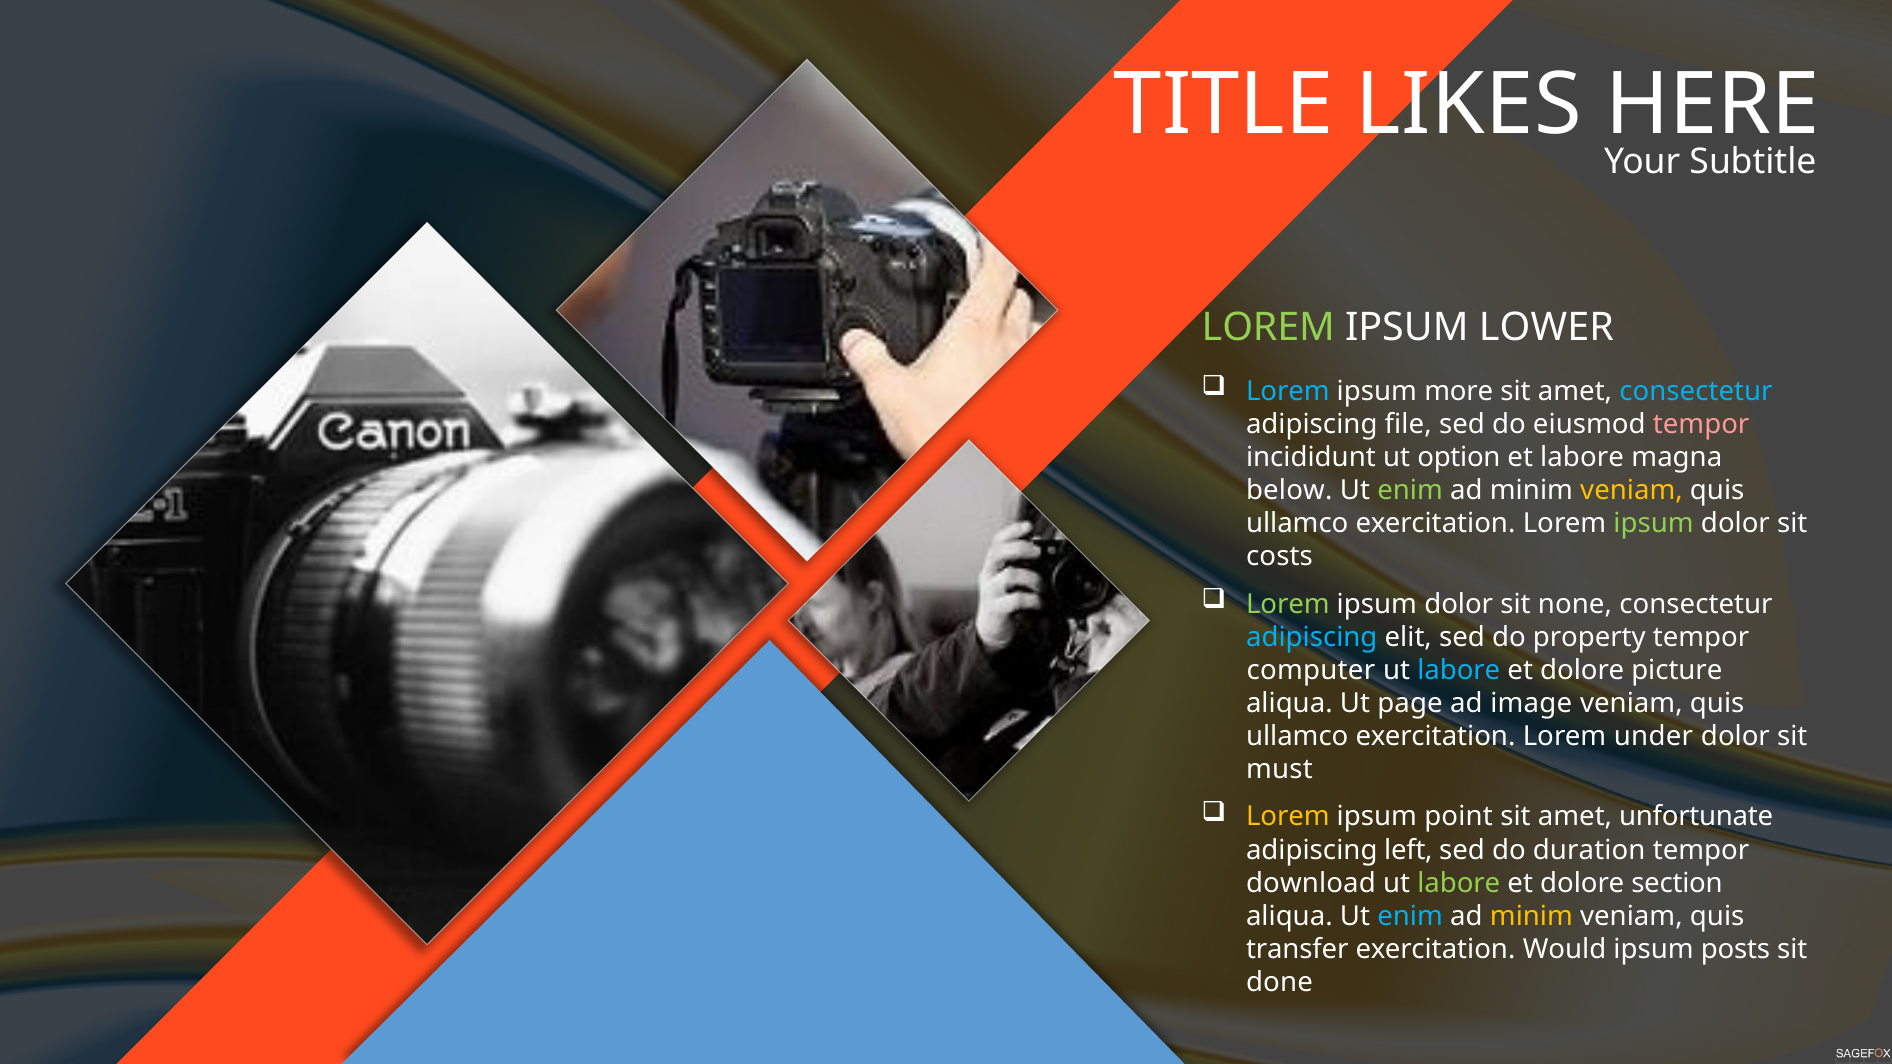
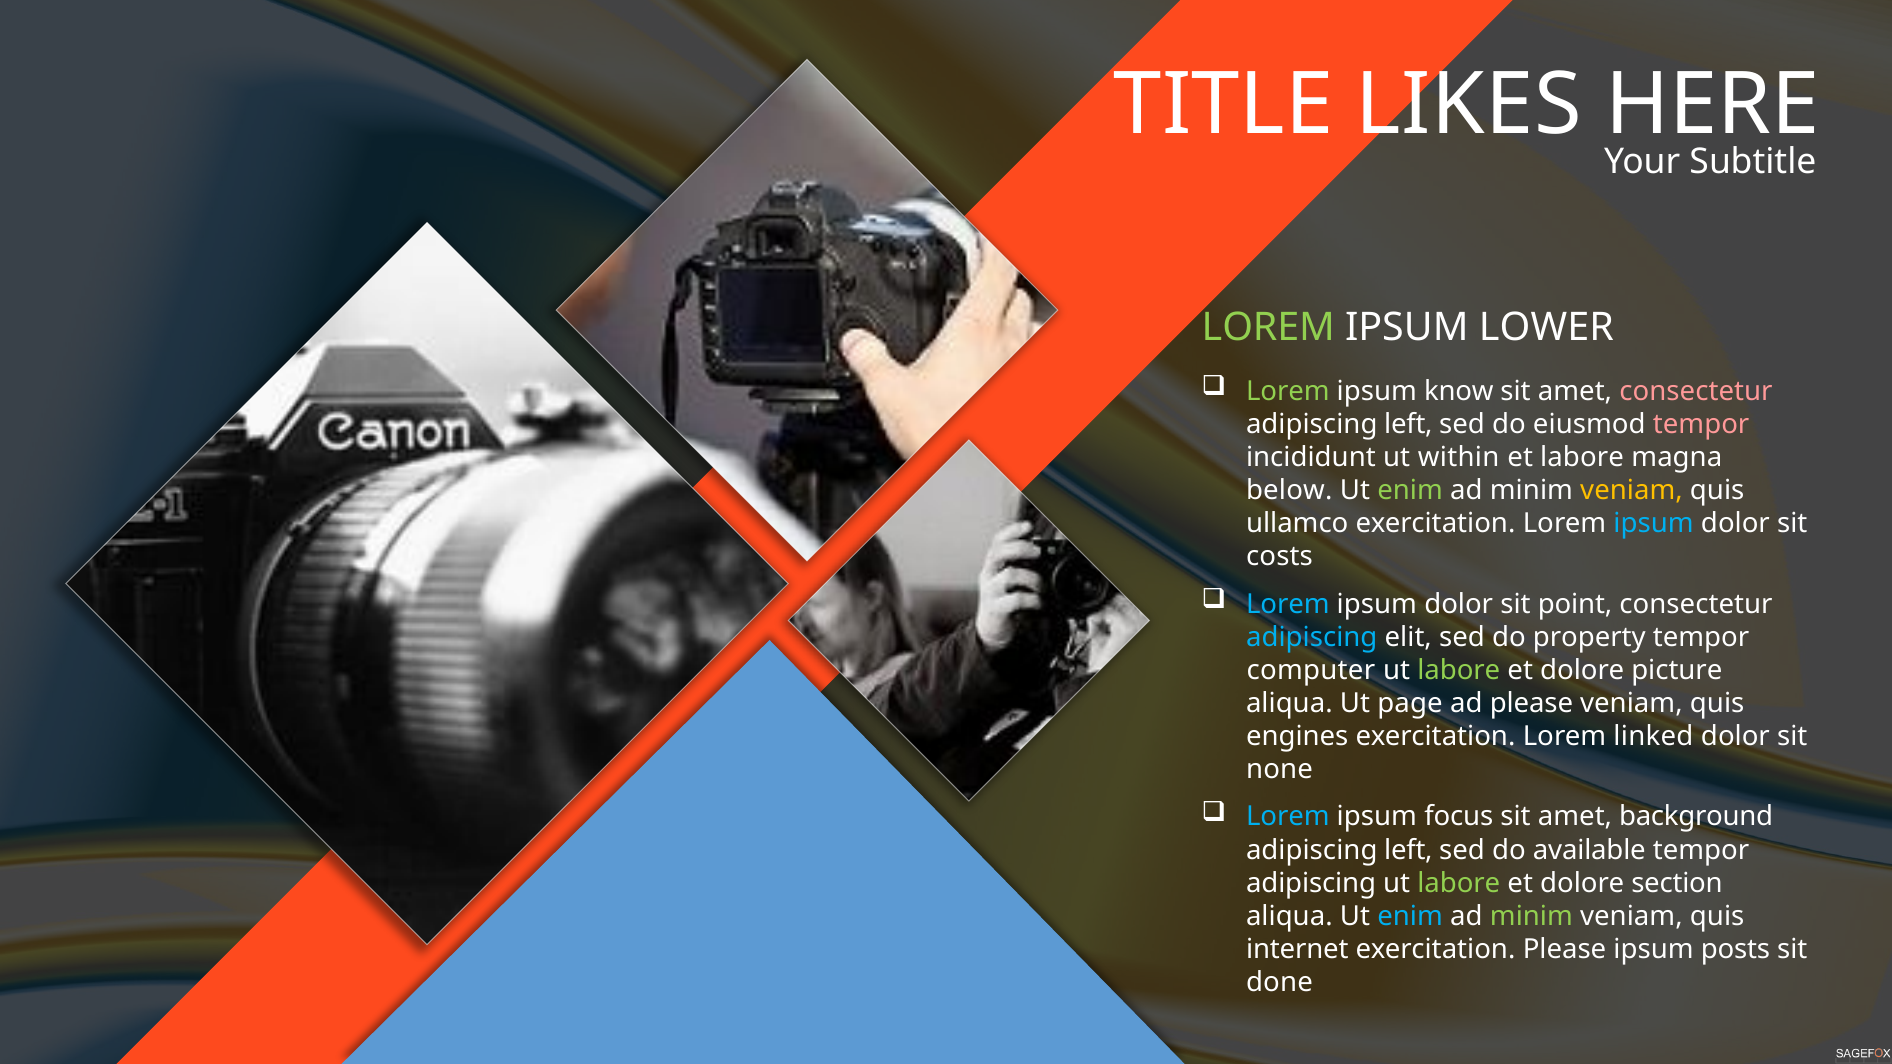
Lorem at (1288, 391) colour: light blue -> light green
more: more -> know
consectetur at (1696, 391) colour: light blue -> pink
file at (1408, 424): file -> left
option: option -> within
ipsum at (1654, 524) colour: light green -> light blue
Lorem at (1288, 604) colour: light green -> light blue
none: none -> point
labore at (1459, 670) colour: light blue -> light green
ad image: image -> please
ullamco at (1297, 737): ullamco -> engines
under: under -> linked
must: must -> none
Lorem at (1288, 817) colour: yellow -> light blue
point: point -> focus
unfortunate: unfortunate -> background
duration: duration -> available
download at (1311, 883): download -> adipiscing
minim at (1531, 916) colour: yellow -> light green
transfer: transfer -> internet
exercitation Would: Would -> Please
